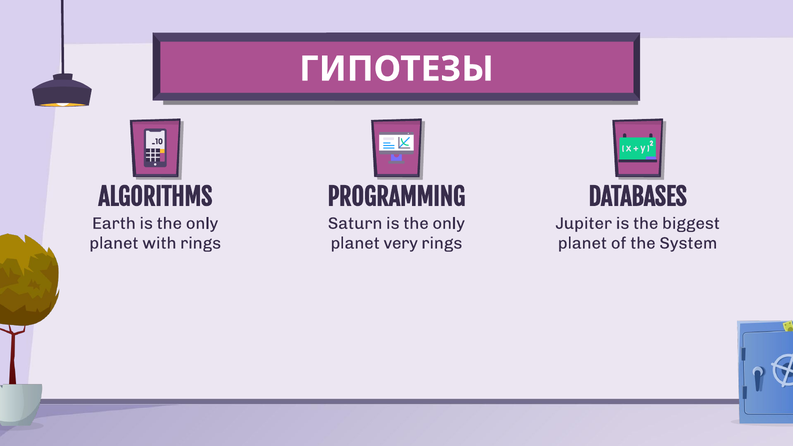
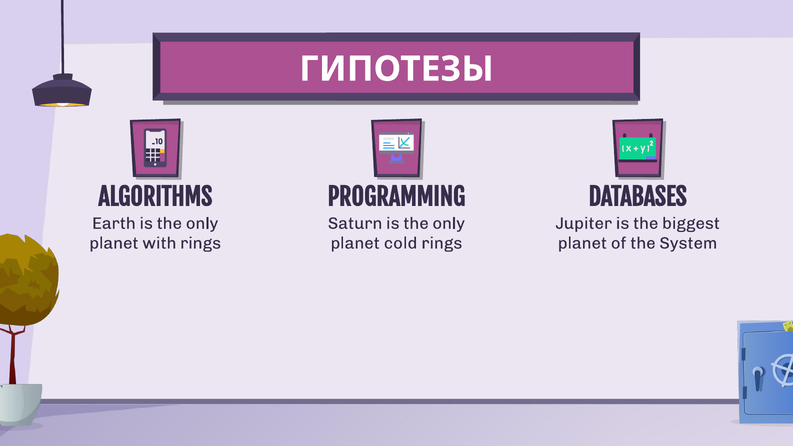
very: very -> cold
